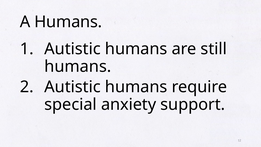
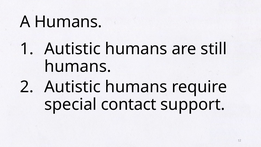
anxiety: anxiety -> contact
